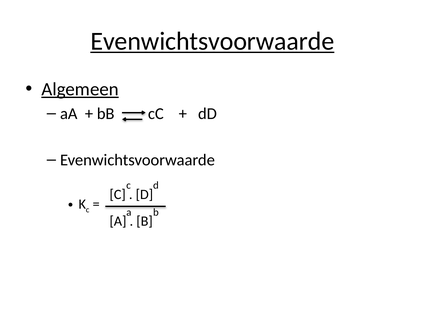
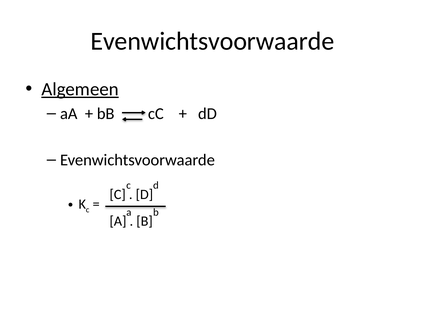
Evenwichtsvoorwaarde at (212, 41) underline: present -> none
